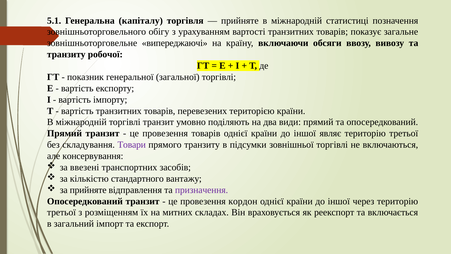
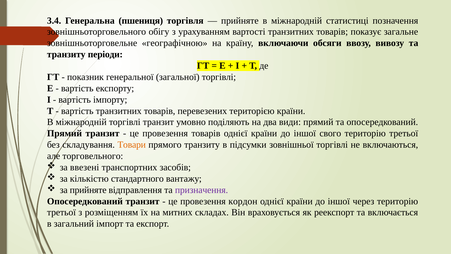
5.1: 5.1 -> 3.4
капіталу: капіталу -> пшениця
випереджаючі: випереджаючі -> географічною
робочої: робочої -> періоди
являє: являє -> свого
Товари colour: purple -> orange
консервування: консервування -> торговельного
